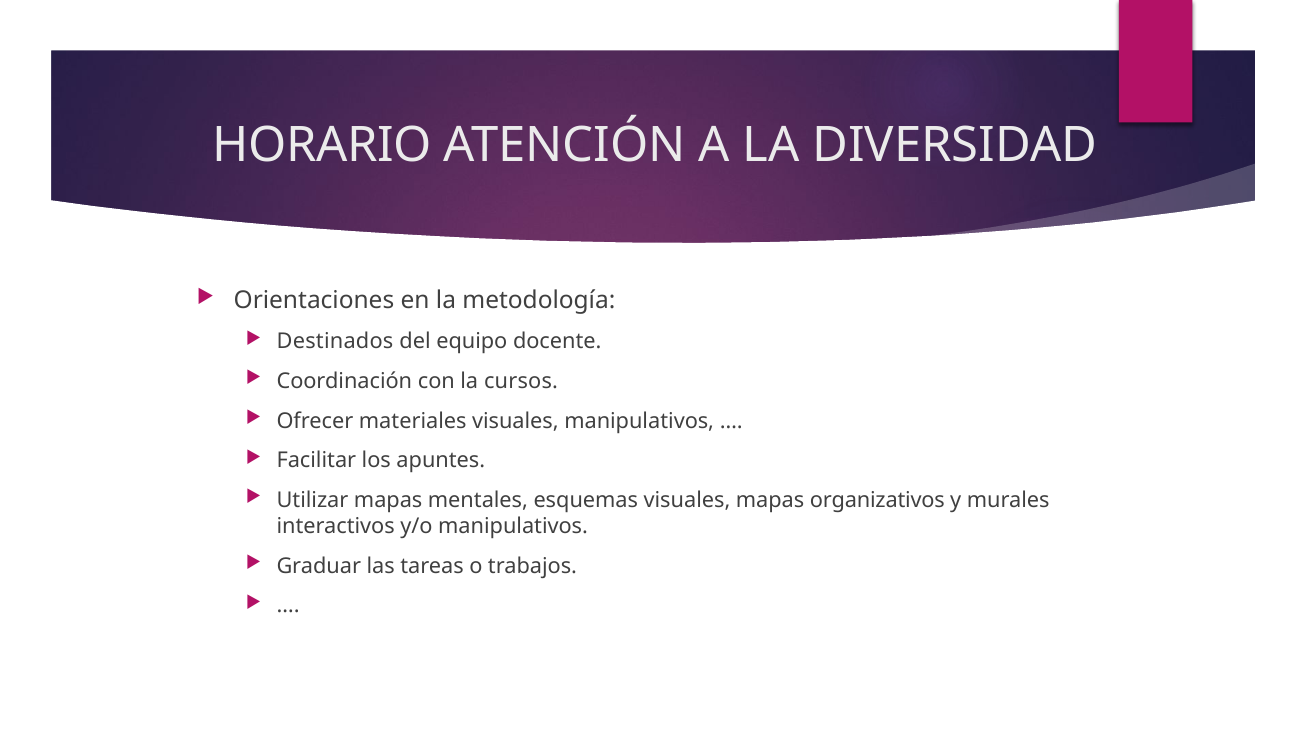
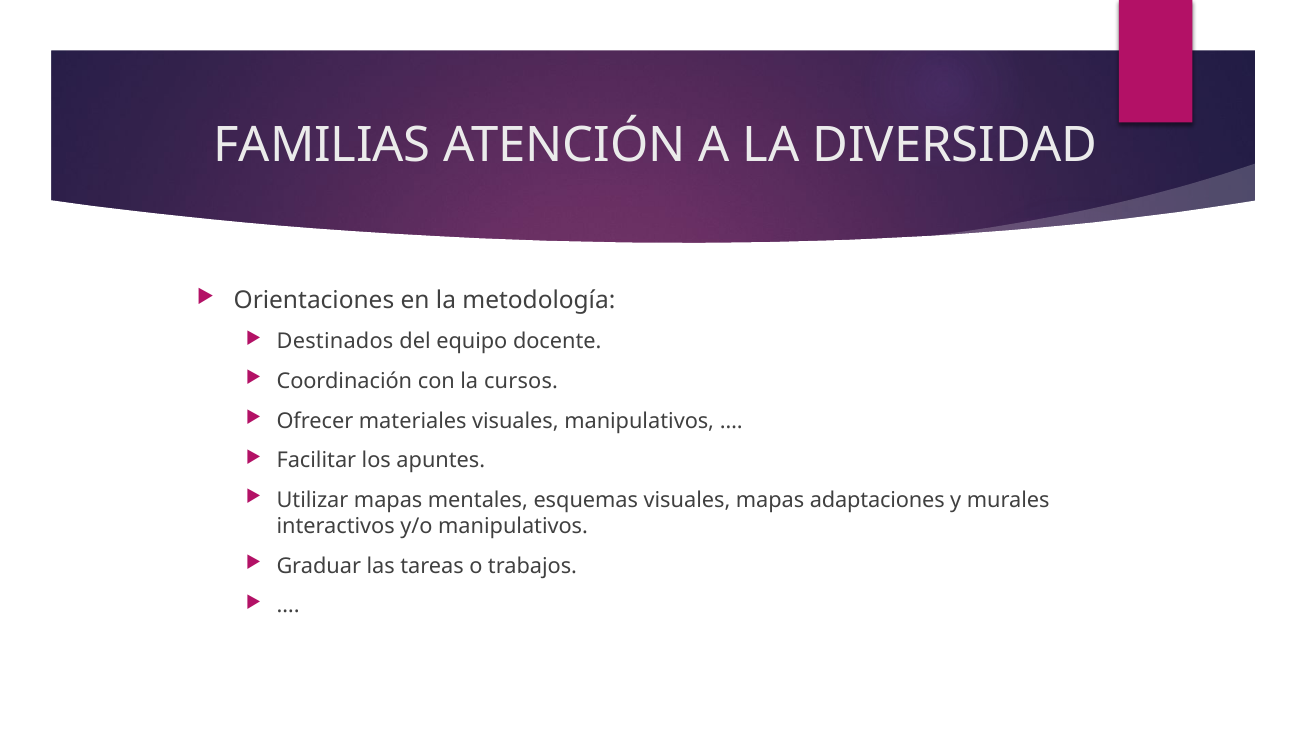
HORARIO: HORARIO -> FAMILIAS
organizativos: organizativos -> adaptaciones
